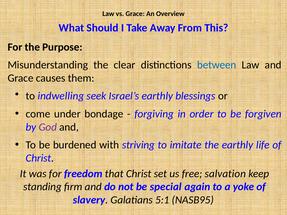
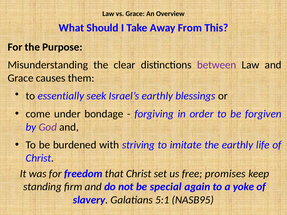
between colour: blue -> purple
indwelling: indwelling -> essentially
salvation: salvation -> promises
